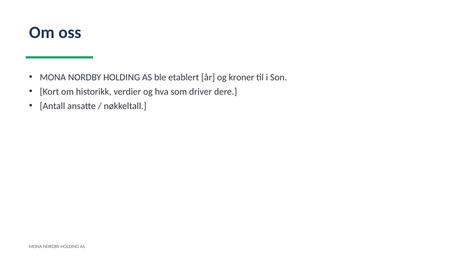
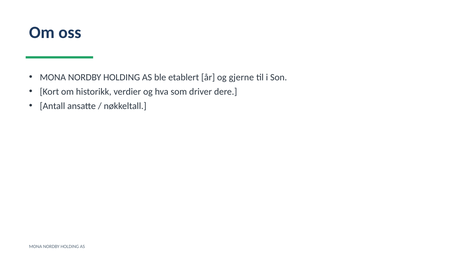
kroner: kroner -> gjerne
